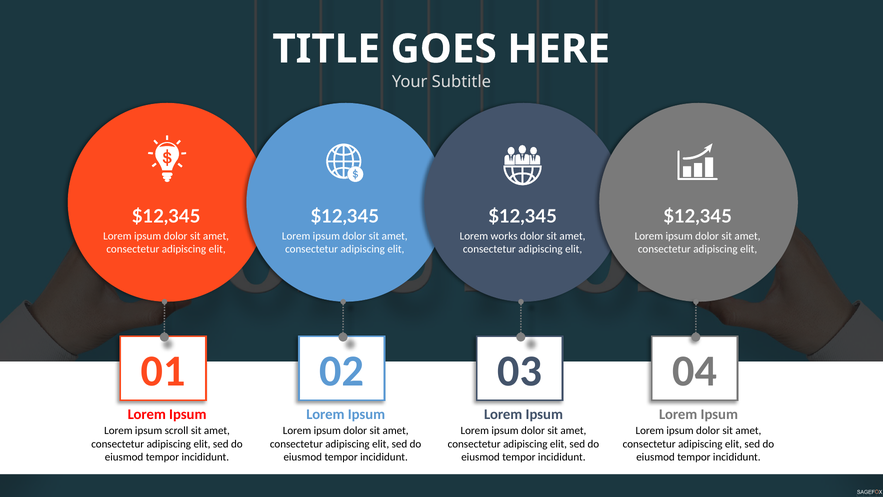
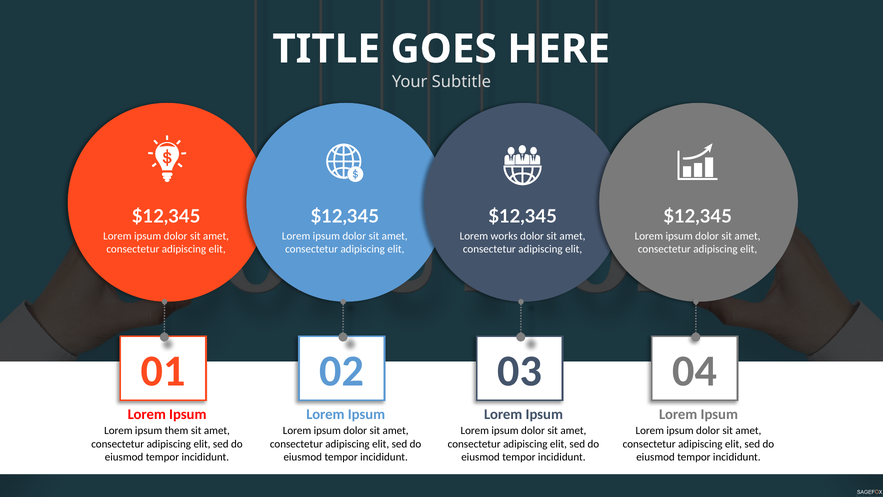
scroll: scroll -> them
